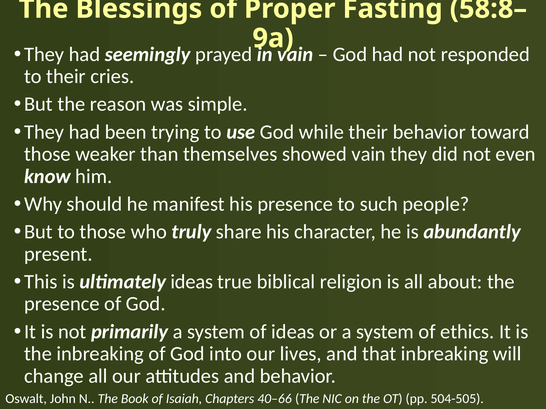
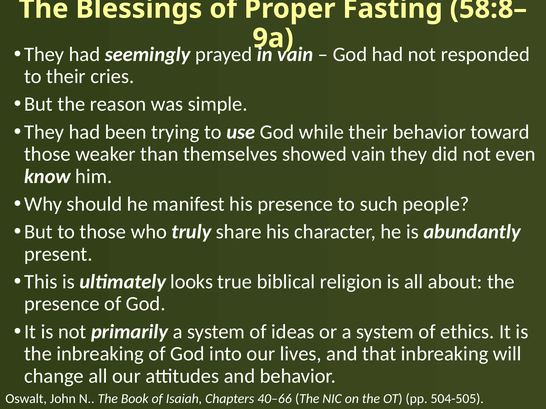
ultimately ideas: ideas -> looks
